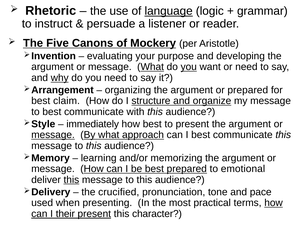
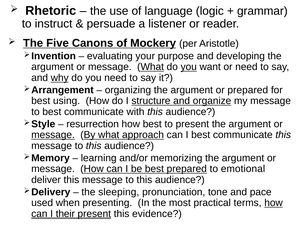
language underline: present -> none
claim: claim -> using
immediately: immediately -> resurrection
this at (71, 180) underline: present -> none
crucified: crucified -> sleeping
character: character -> evidence
